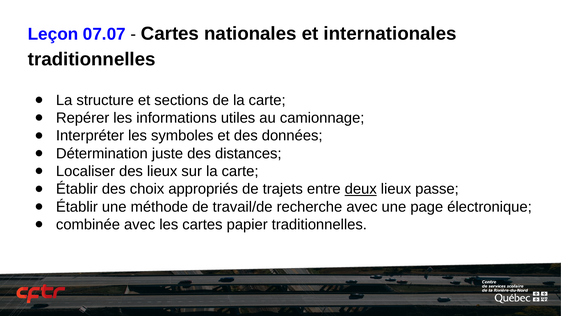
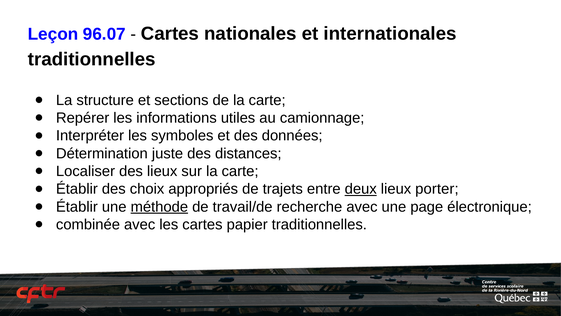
07.07: 07.07 -> 96.07
passe: passe -> porter
méthode underline: none -> present
